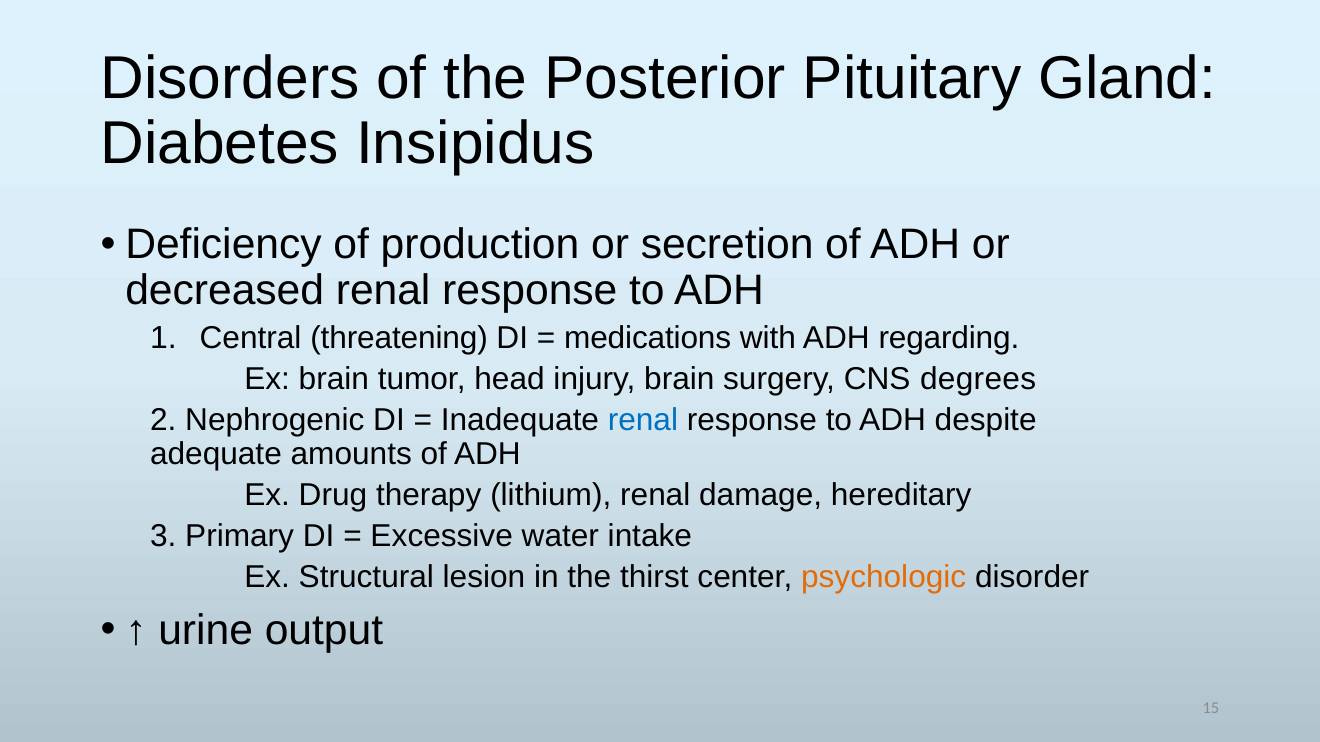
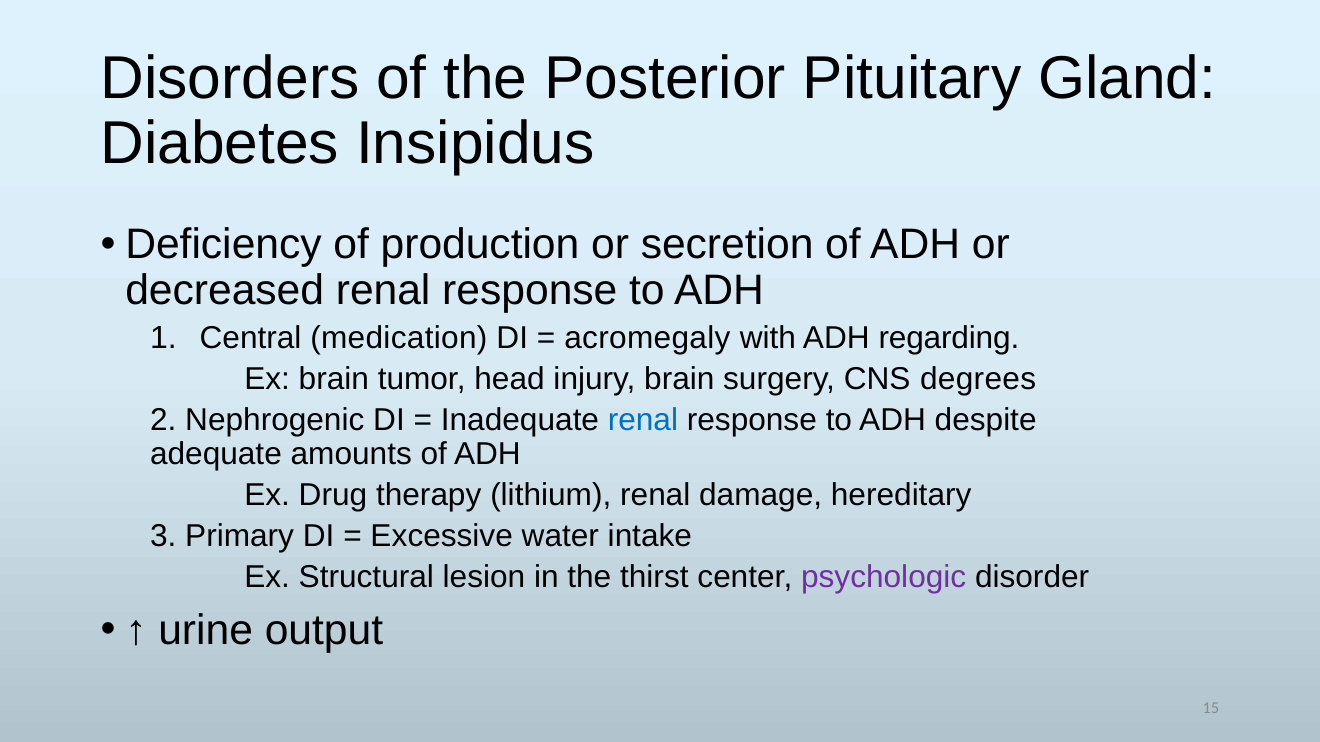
threatening: threatening -> medication
medications: medications -> acromegaly
psychologic colour: orange -> purple
